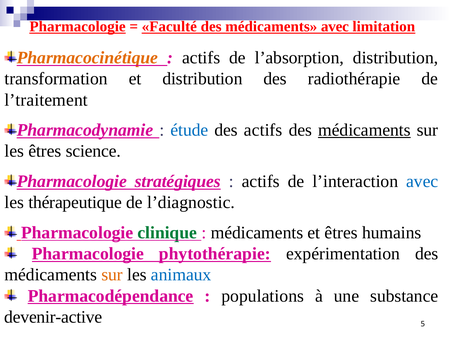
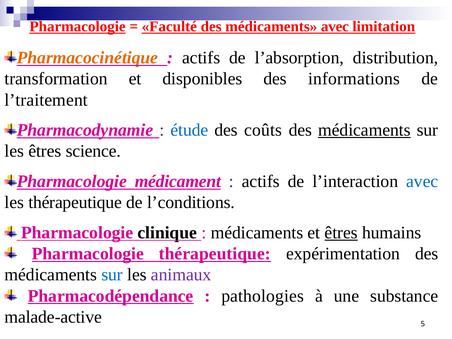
et distribution: distribution -> disponibles
radiothérapie: radiothérapie -> informations
des actifs: actifs -> coûts
stratégiques: stratégiques -> médicament
l’diagnostic: l’diagnostic -> l’conditions
clinique colour: green -> black
êtres at (341, 233) underline: none -> present
Pharmacologie phytothérapie: phytothérapie -> thérapeutique
sur at (112, 275) colour: orange -> blue
animaux colour: blue -> purple
populations: populations -> pathologies
devenir-active: devenir-active -> malade-active
